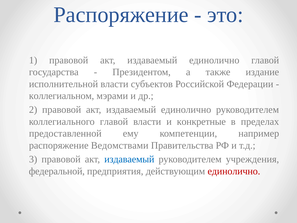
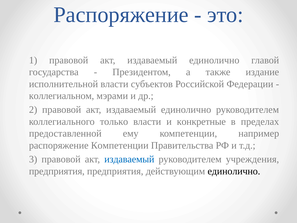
коллегиального главой: главой -> только
распоряжение Ведомствами: Ведомствами -> Компетенции
федеральной at (57, 171): федеральной -> предприятия
единолично at (234, 171) colour: red -> black
